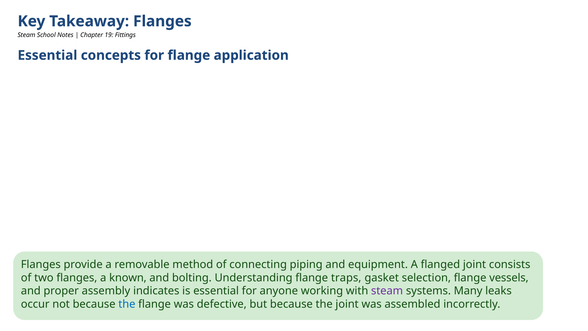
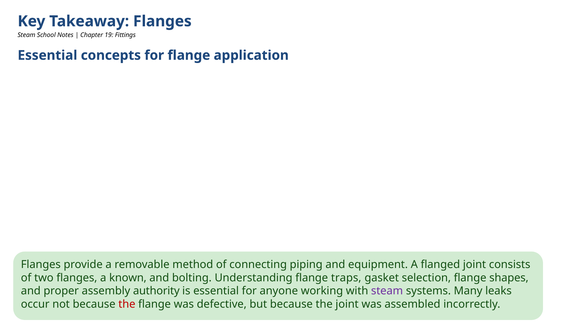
vessels: vessels -> shapes
indicates: indicates -> authority
the at (127, 304) colour: blue -> red
